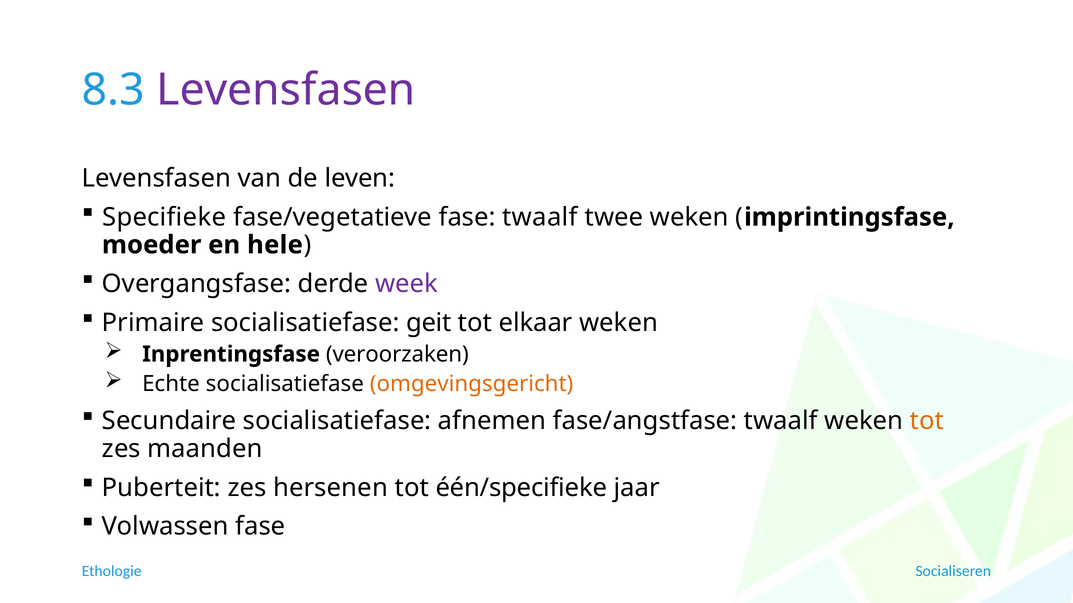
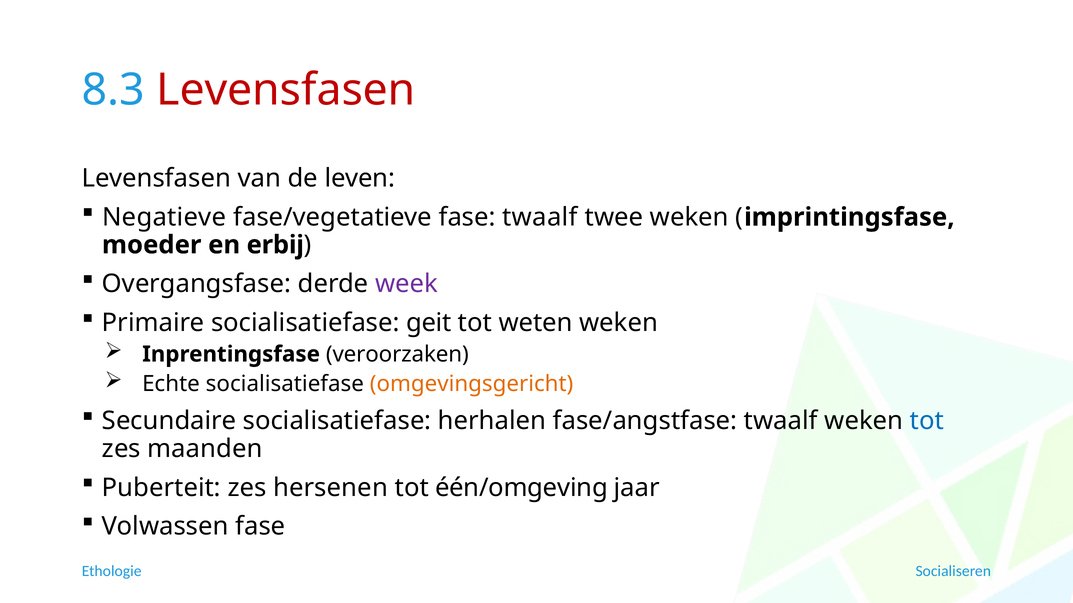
Levensfasen at (286, 90) colour: purple -> red
Specifieke: Specifieke -> Negatieve
hele: hele -> erbij
elkaar: elkaar -> weten
afnemen: afnemen -> herhalen
tot at (927, 421) colour: orange -> blue
één/specifieke: één/specifieke -> één/omgeving
